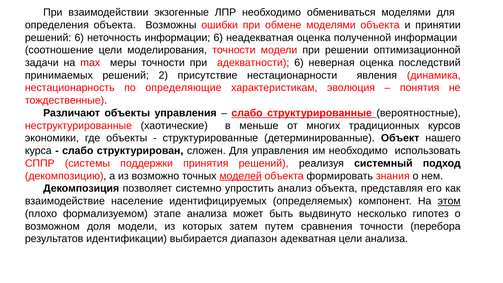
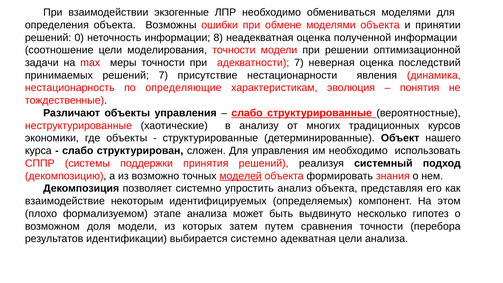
решений 6: 6 -> 0
информации 6: 6 -> 8
адекватности 6: 6 -> 7
решений 2: 2 -> 7
меньше: меньше -> анализу
население: население -> некоторым
этом underline: present -> none
выбирается диапазон: диапазон -> системно
